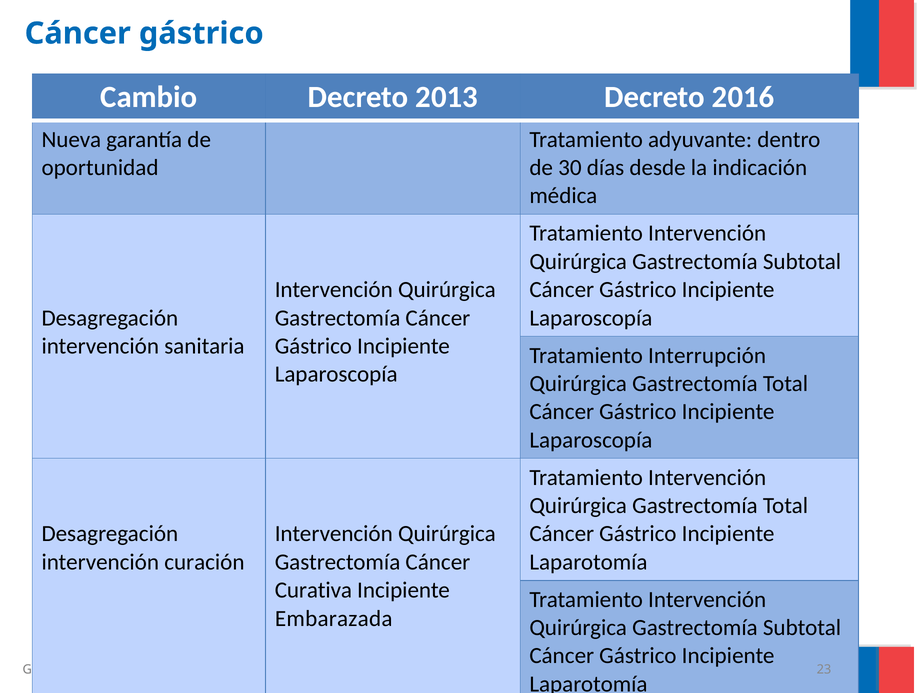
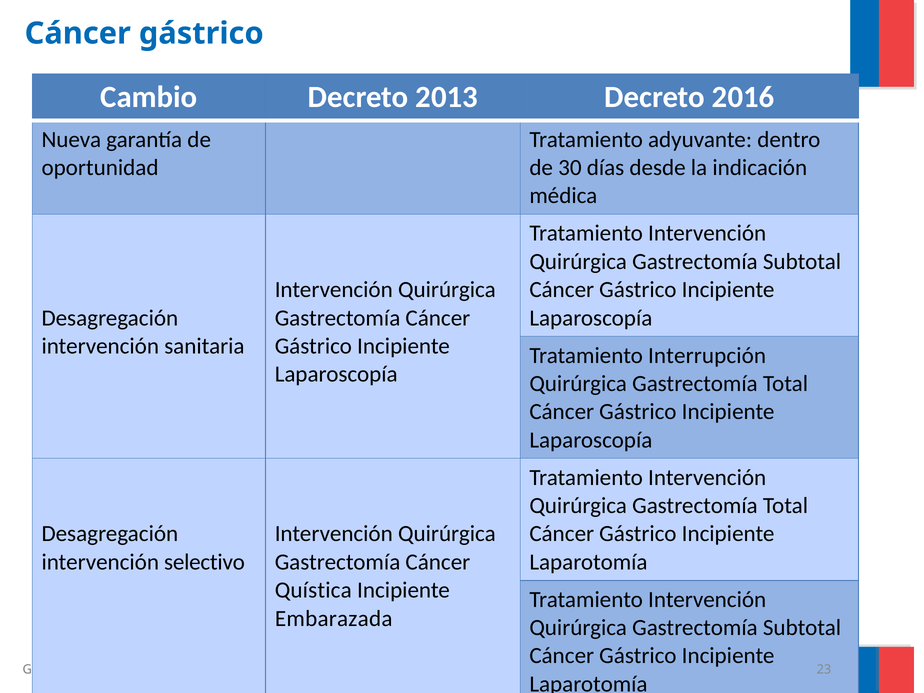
curación: curación -> selectivo
Curativa: Curativa -> Quística
